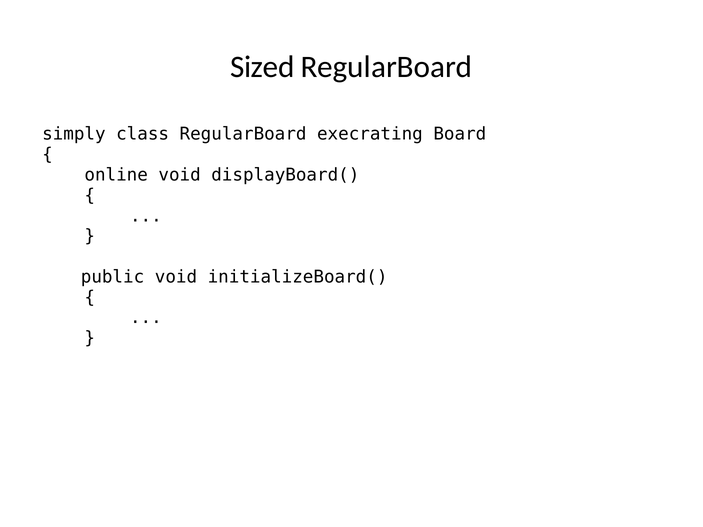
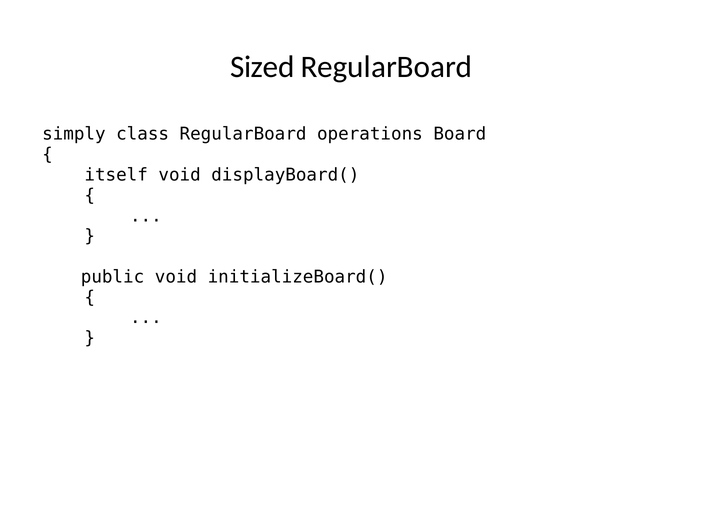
execrating: execrating -> operations
online: online -> itself
